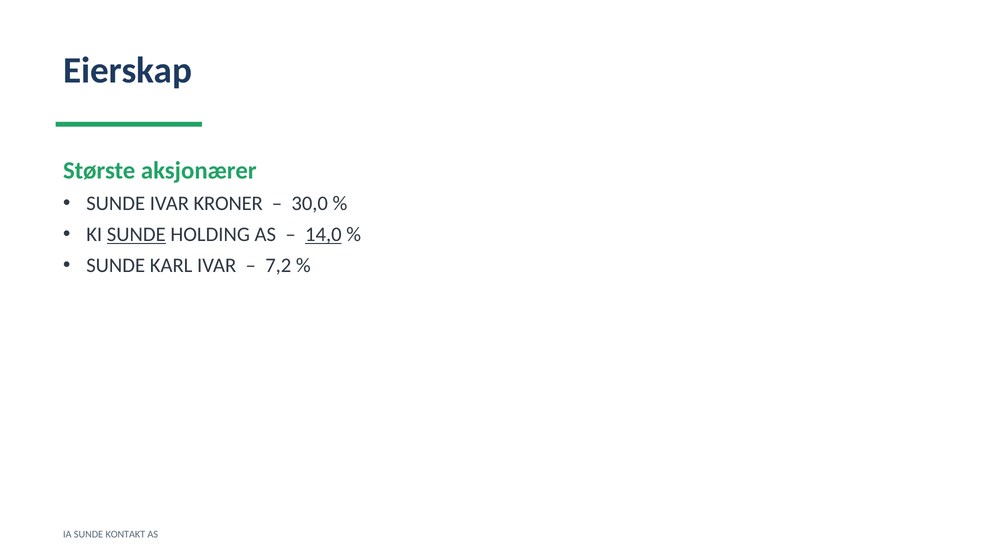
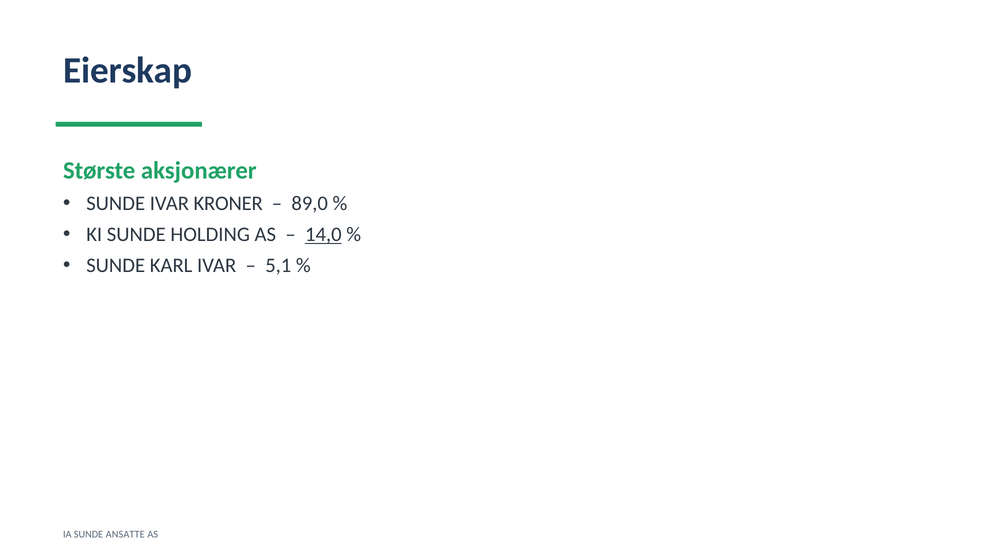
30,0: 30,0 -> 89,0
SUNDE at (136, 235) underline: present -> none
7,2: 7,2 -> 5,1
KONTAKT: KONTAKT -> ANSATTE
